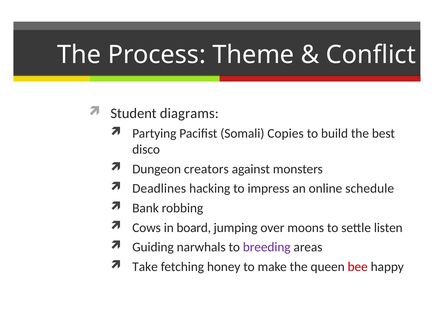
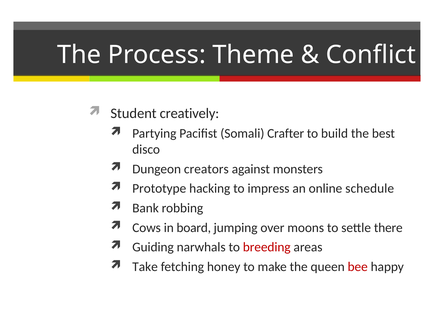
diagrams: diagrams -> creatively
Copies: Copies -> Crafter
Deadlines: Deadlines -> Prototype
listen: listen -> there
breeding colour: purple -> red
